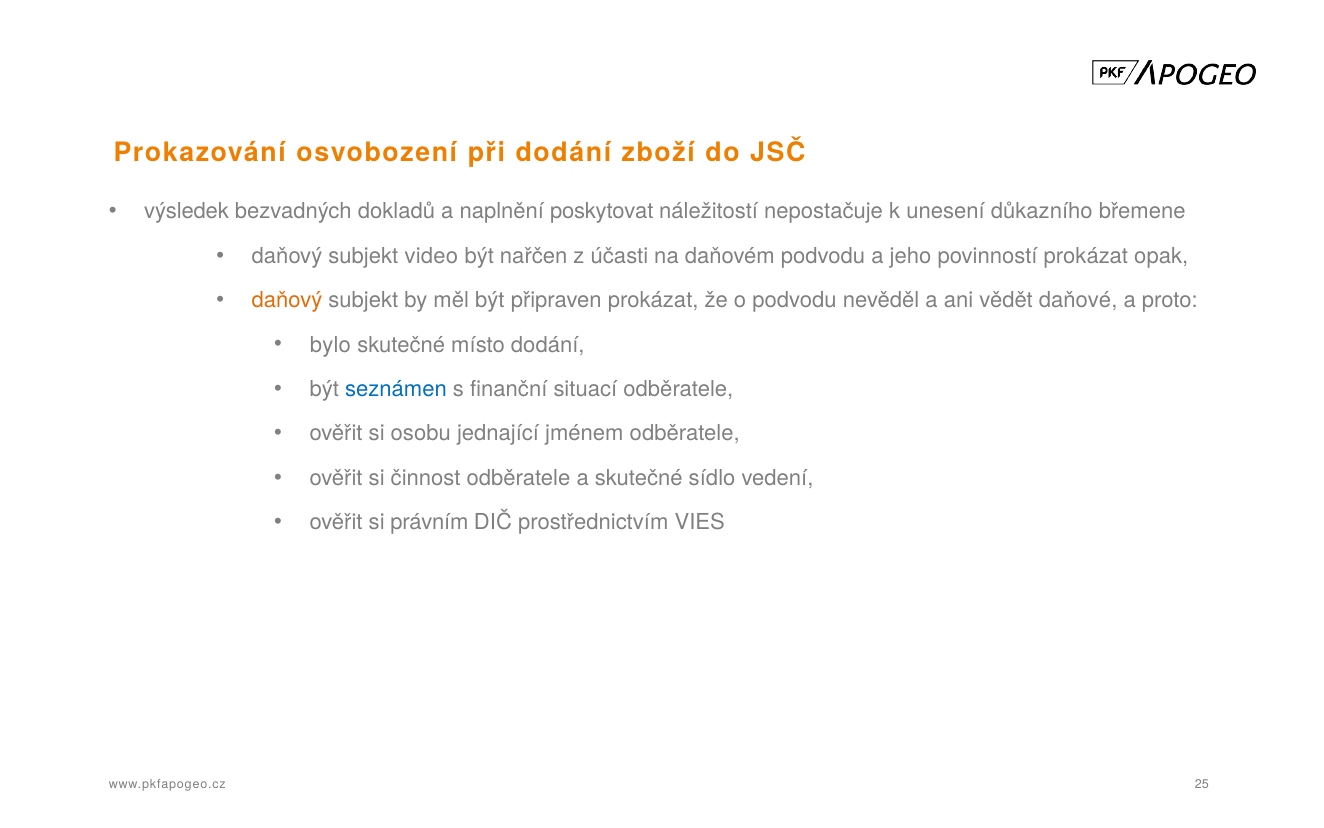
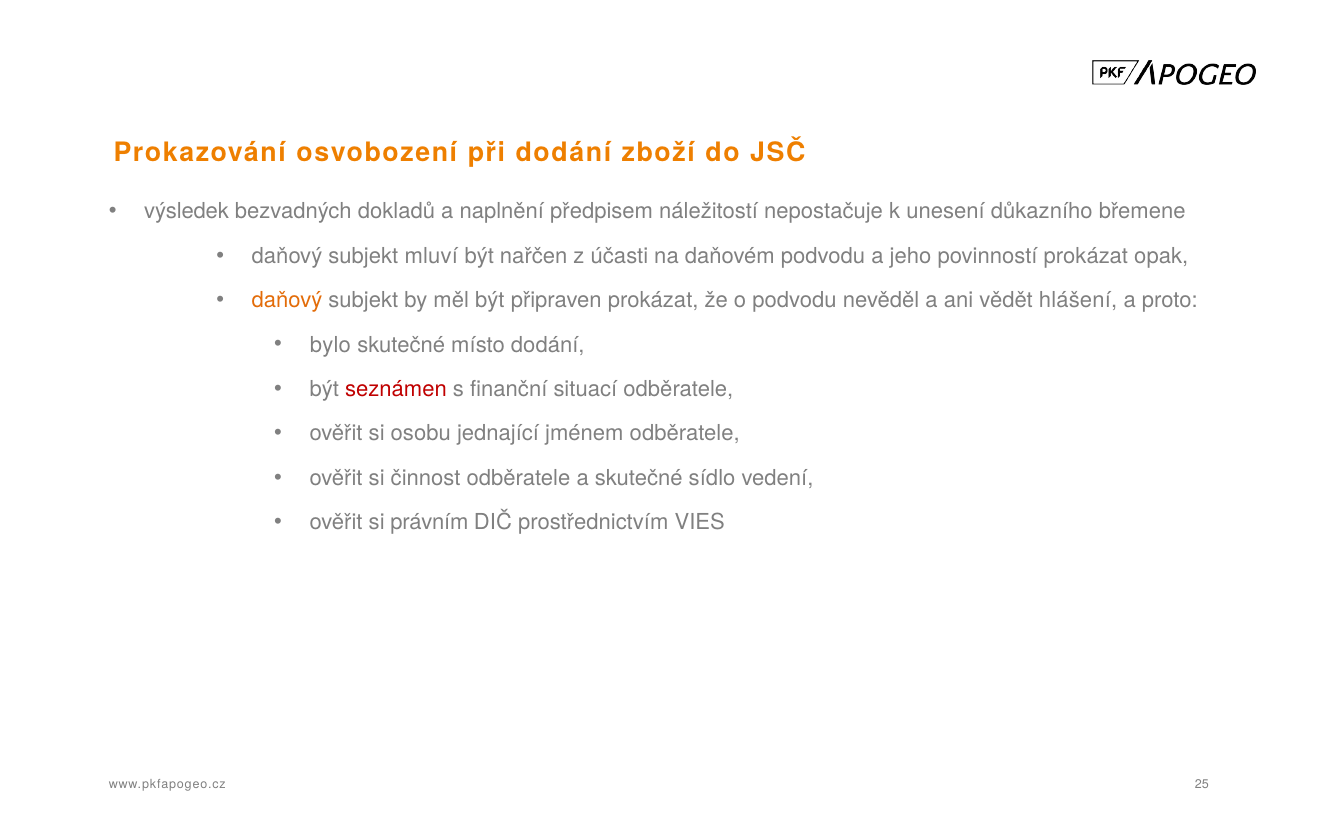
poskytovat: poskytovat -> předpisem
video: video -> mluví
daňové: daňové -> hlášení
seznámen colour: blue -> red
